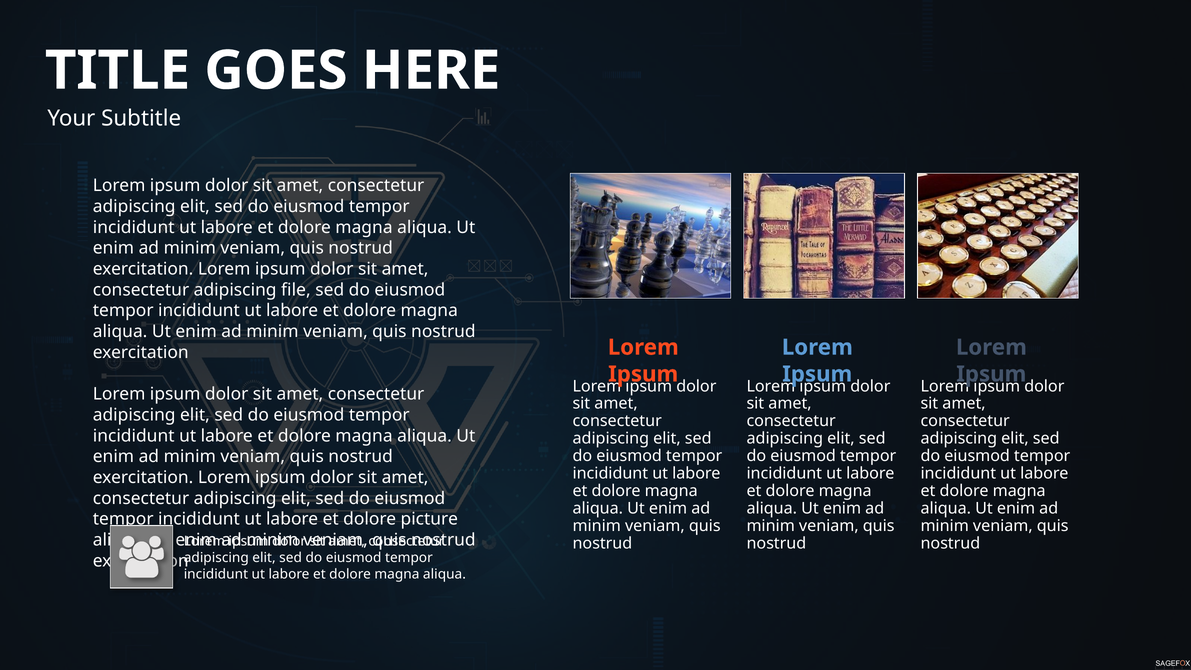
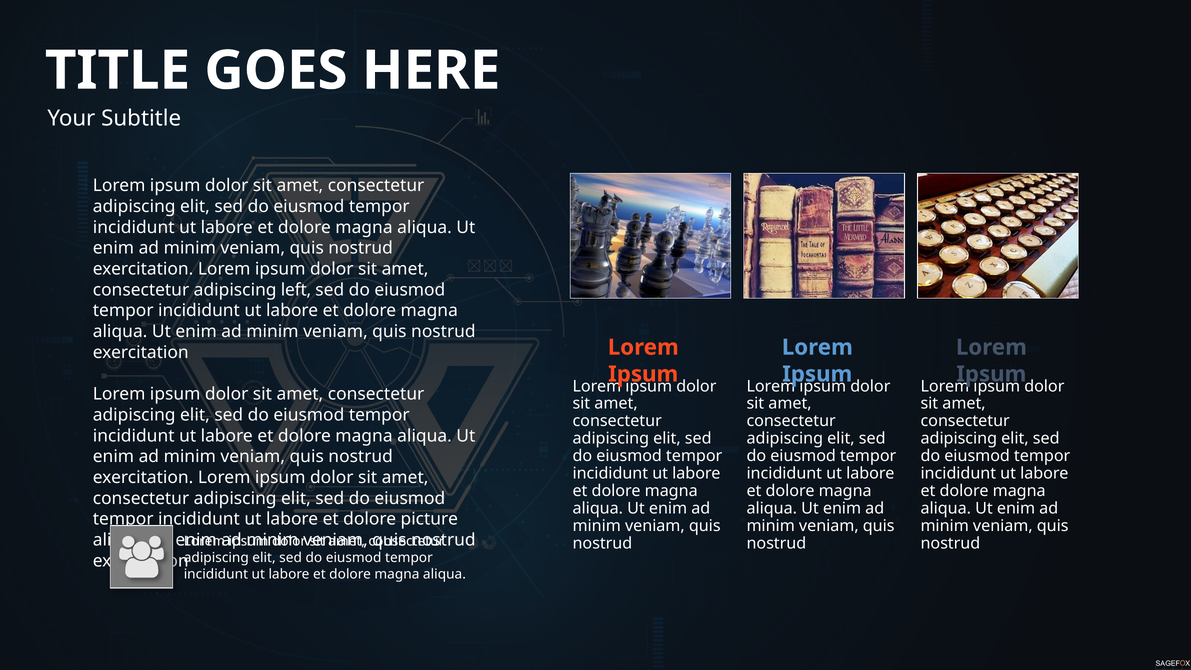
file: file -> left
